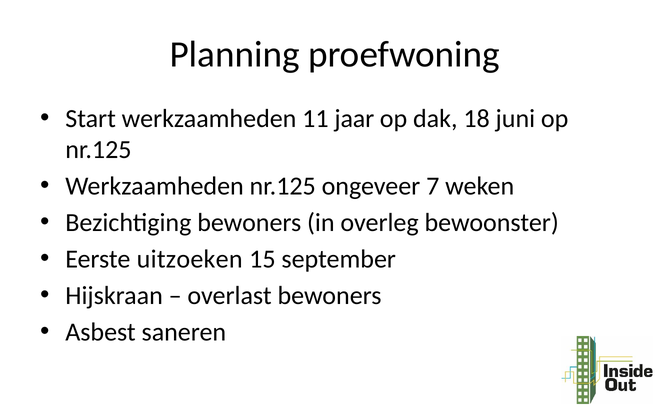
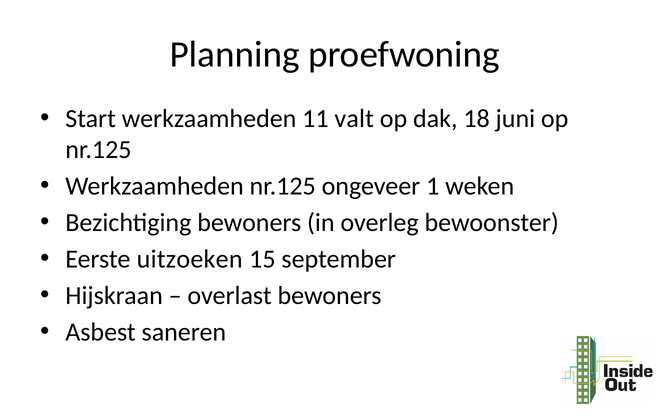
jaar: jaar -> valt
7: 7 -> 1
